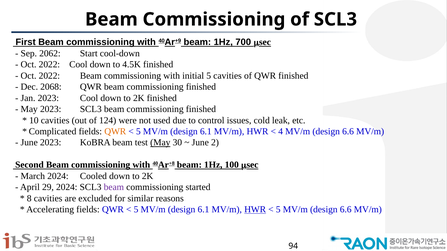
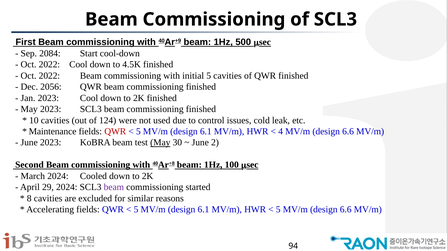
700: 700 -> 500
2062: 2062 -> 2084
2068: 2068 -> 2056
Complicated: Complicated -> Maintenance
QWR at (115, 132) colour: orange -> red
HWR at (255, 210) underline: present -> none
